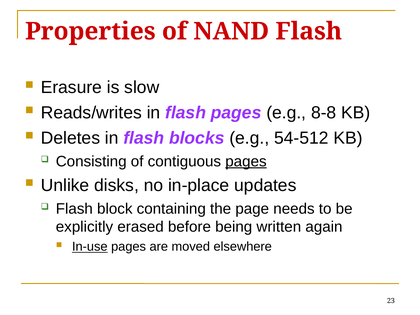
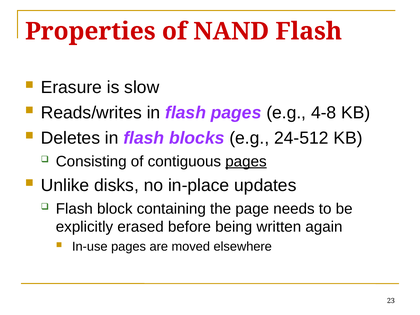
8-8: 8-8 -> 4-8
54-512: 54-512 -> 24-512
In-use underline: present -> none
